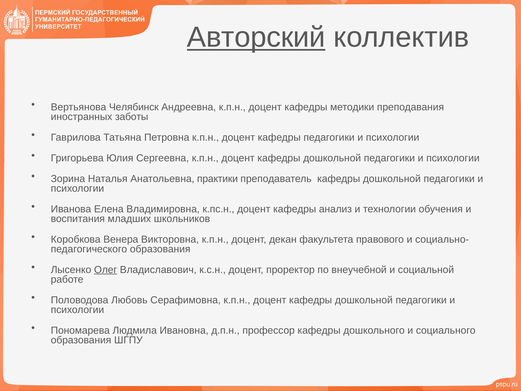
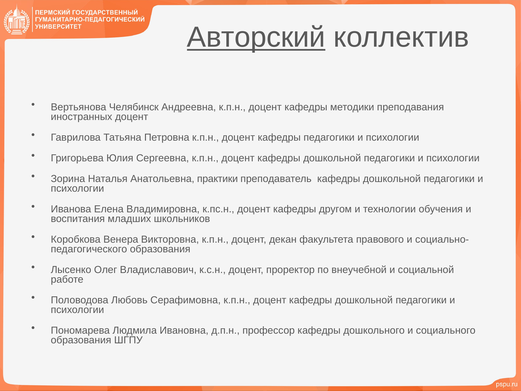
иностранных заботы: заботы -> доцент
анализ: анализ -> другом
Олег underline: present -> none
